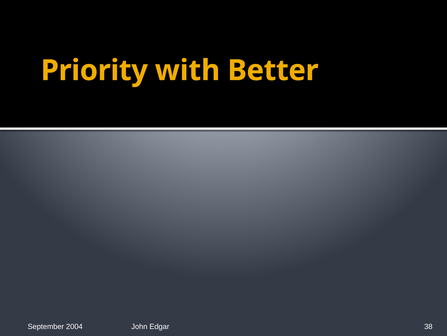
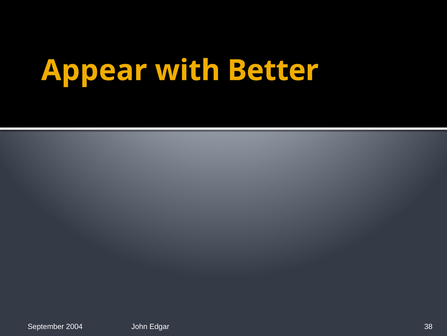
Priority: Priority -> Appear
